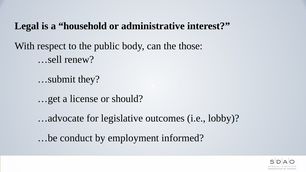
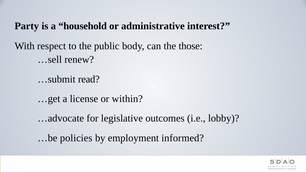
Legal: Legal -> Party
they: they -> read
should: should -> within
conduct: conduct -> policies
